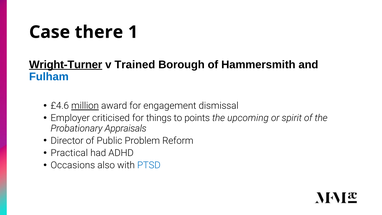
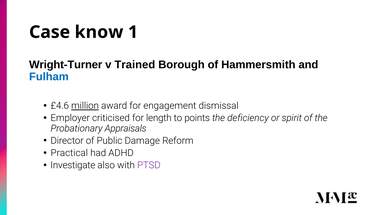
there: there -> know
Wright-Turner underline: present -> none
things: things -> length
upcoming: upcoming -> deficiency
Problem: Problem -> Damage
Occasions: Occasions -> Investigate
PTSD colour: blue -> purple
